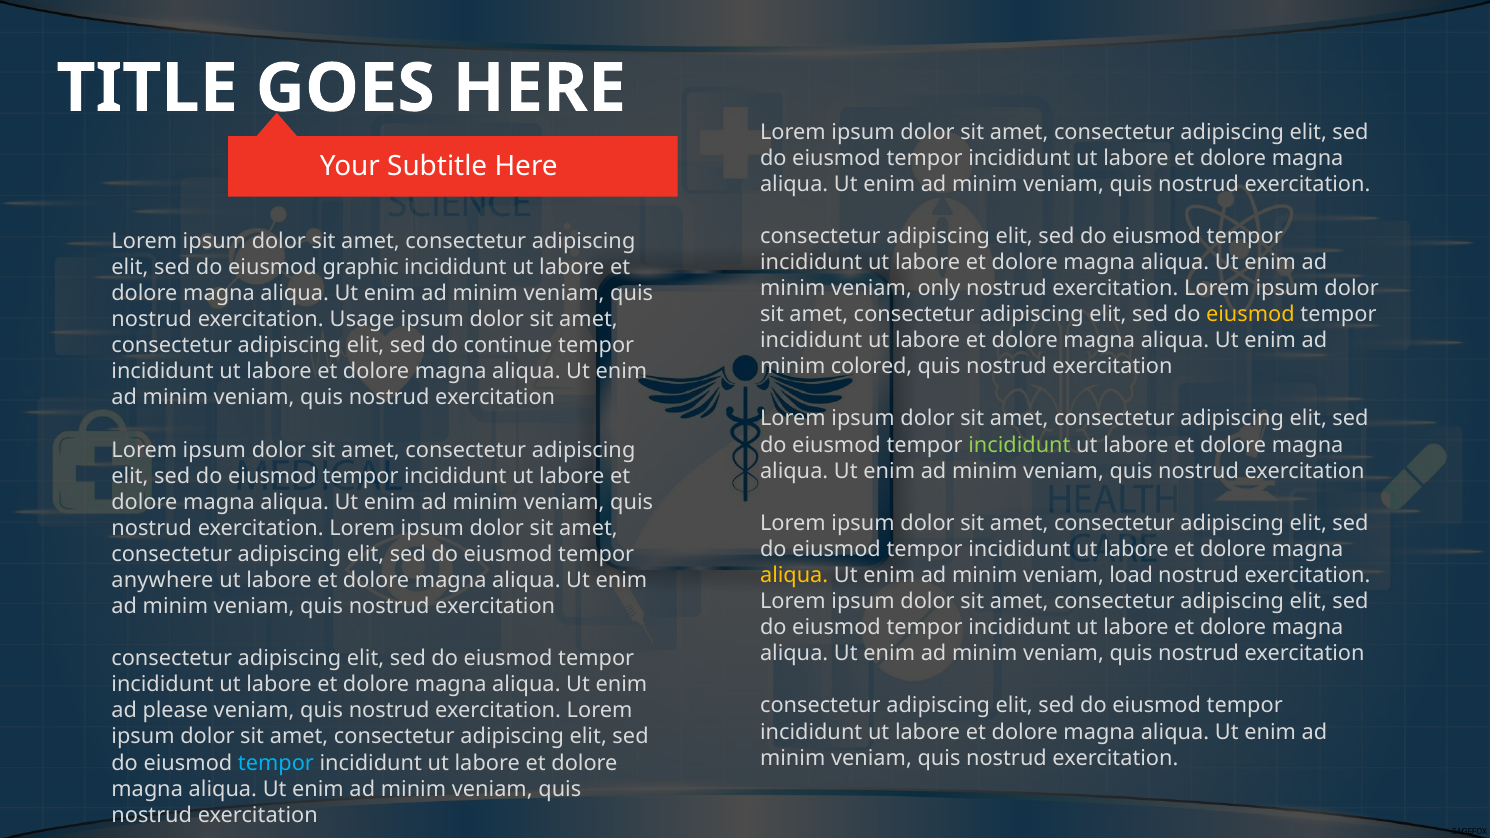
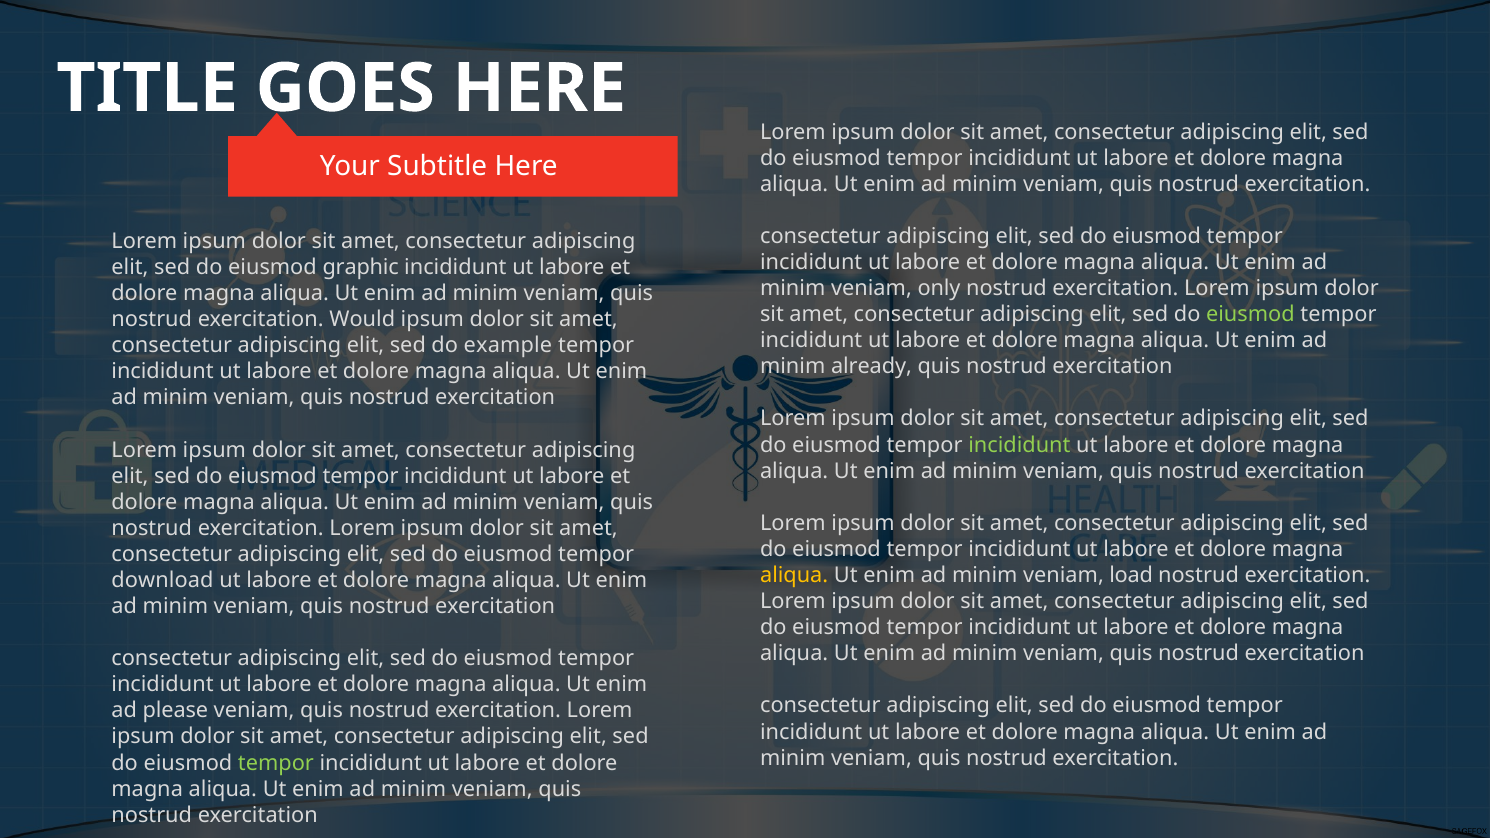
eiusmod at (1250, 315) colour: yellow -> light green
Usage: Usage -> Would
continue: continue -> example
colored: colored -> already
anywhere: anywhere -> download
tempor at (276, 763) colour: light blue -> light green
